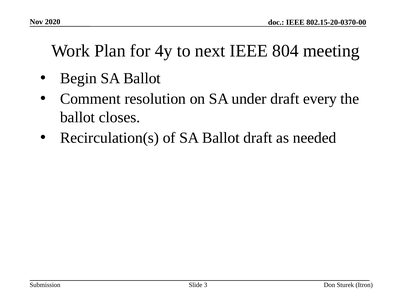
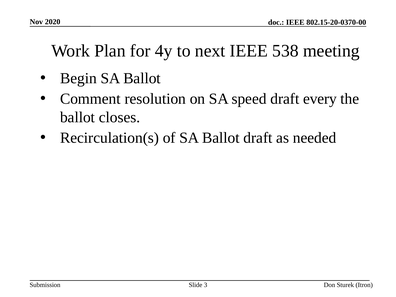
804: 804 -> 538
under: under -> speed
